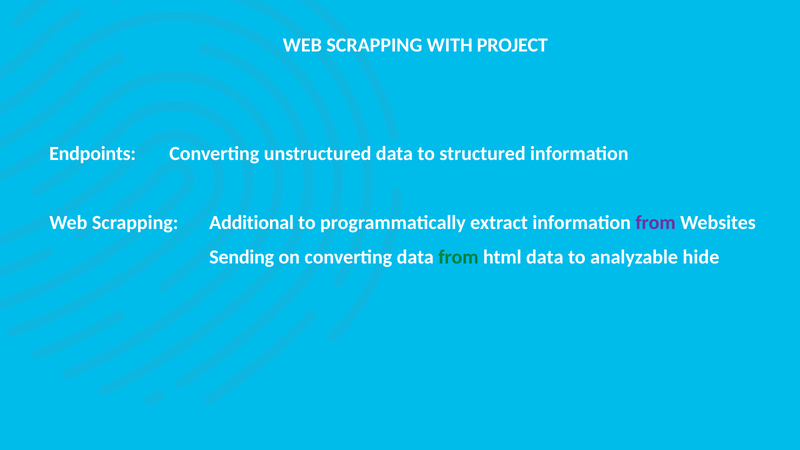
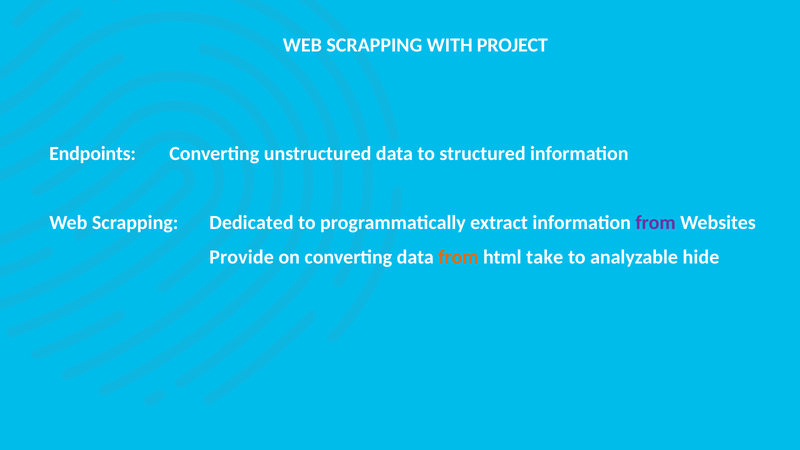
Additional: Additional -> Dedicated
Sending: Sending -> Provide
from at (458, 257) colour: green -> orange
html data: data -> take
